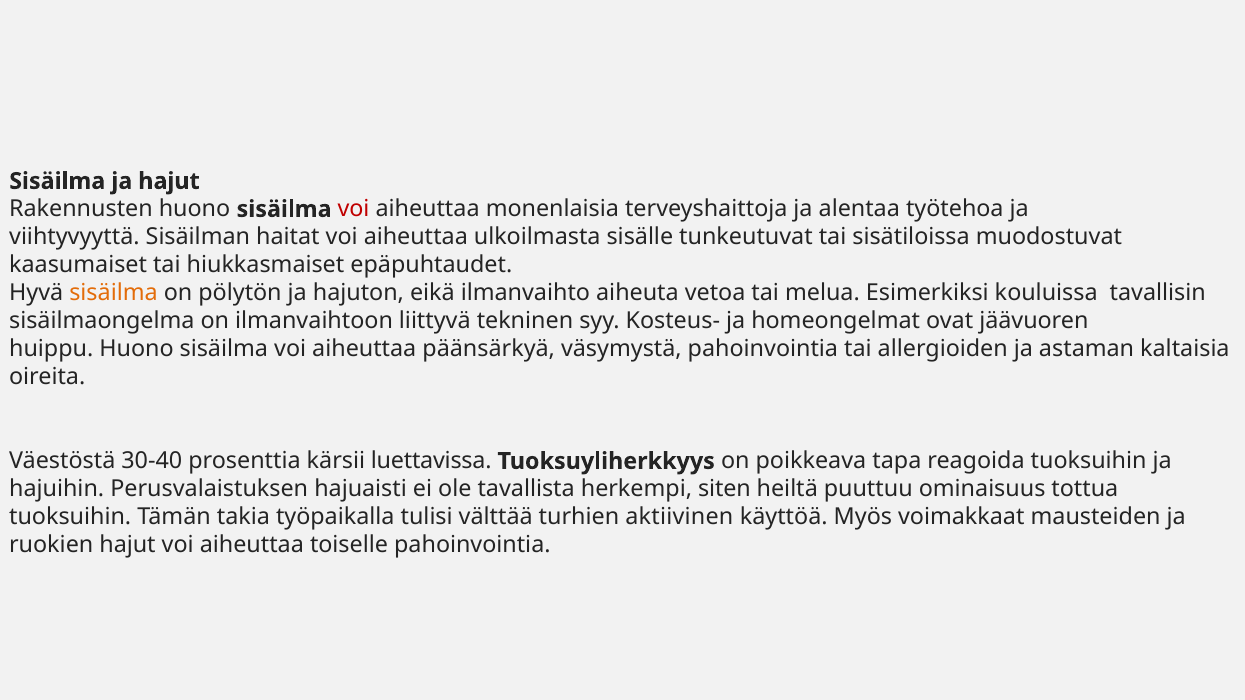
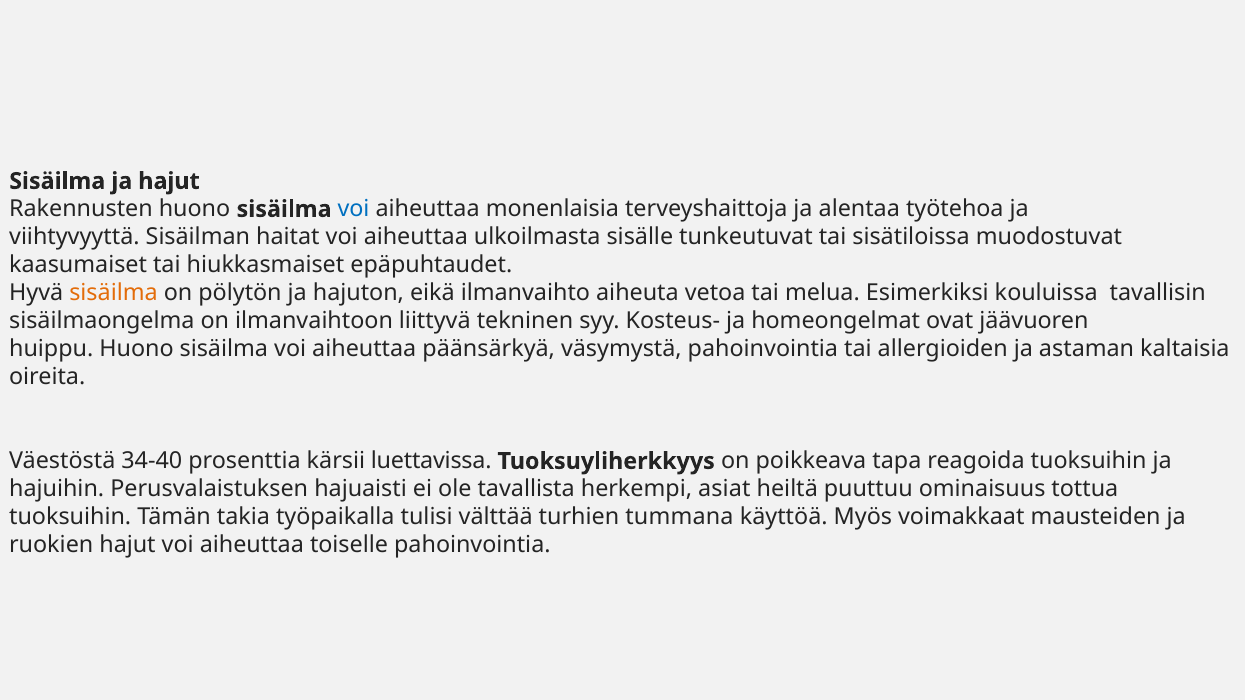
voi at (354, 209) colour: red -> blue
30-40: 30-40 -> 34-40
siten: siten -> asiat
aktiivinen: aktiivinen -> tummana
